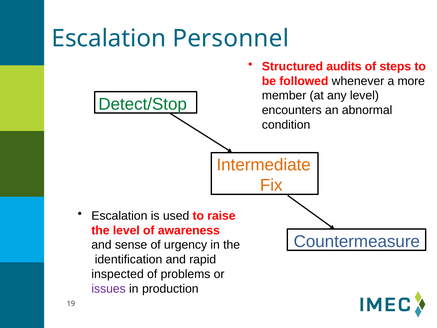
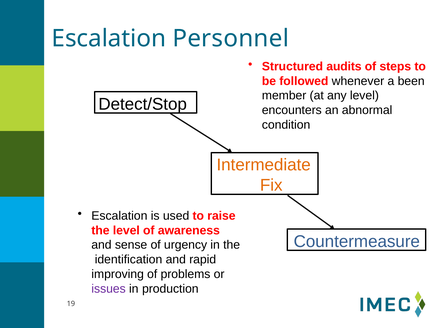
more: more -> been
Detect/Stop colour: green -> black
inspected: inspected -> improving
